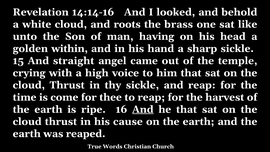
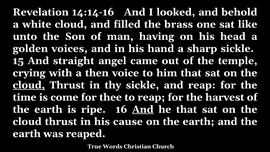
roots: roots -> filled
within: within -> voices
high: high -> then
cloud at (29, 85) underline: none -> present
